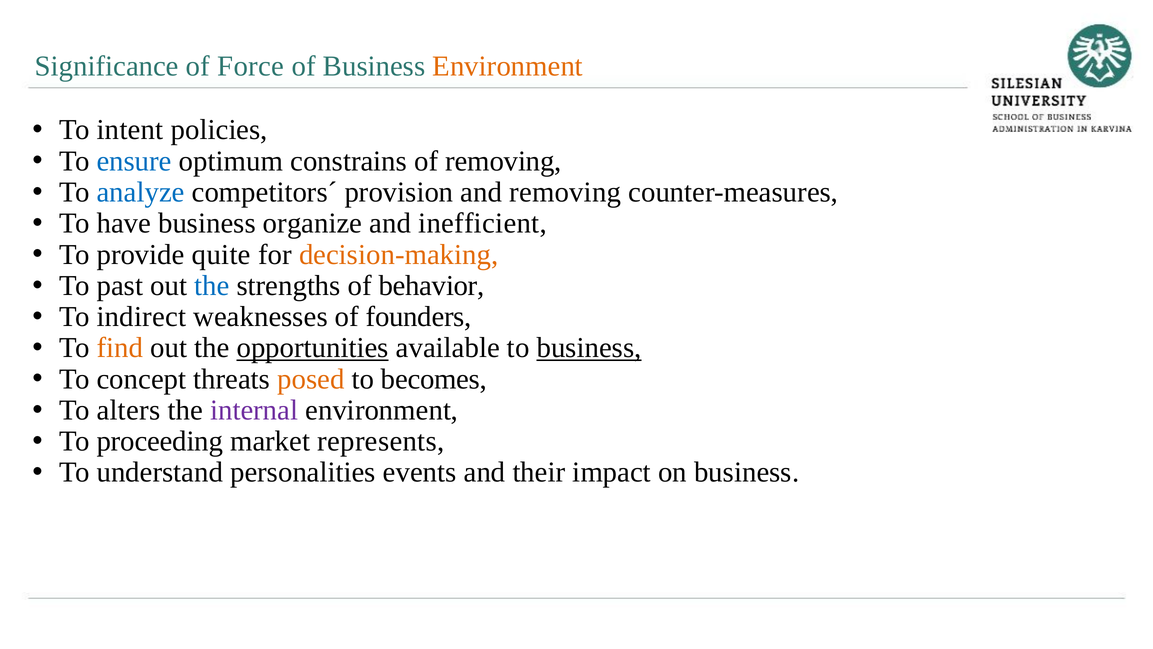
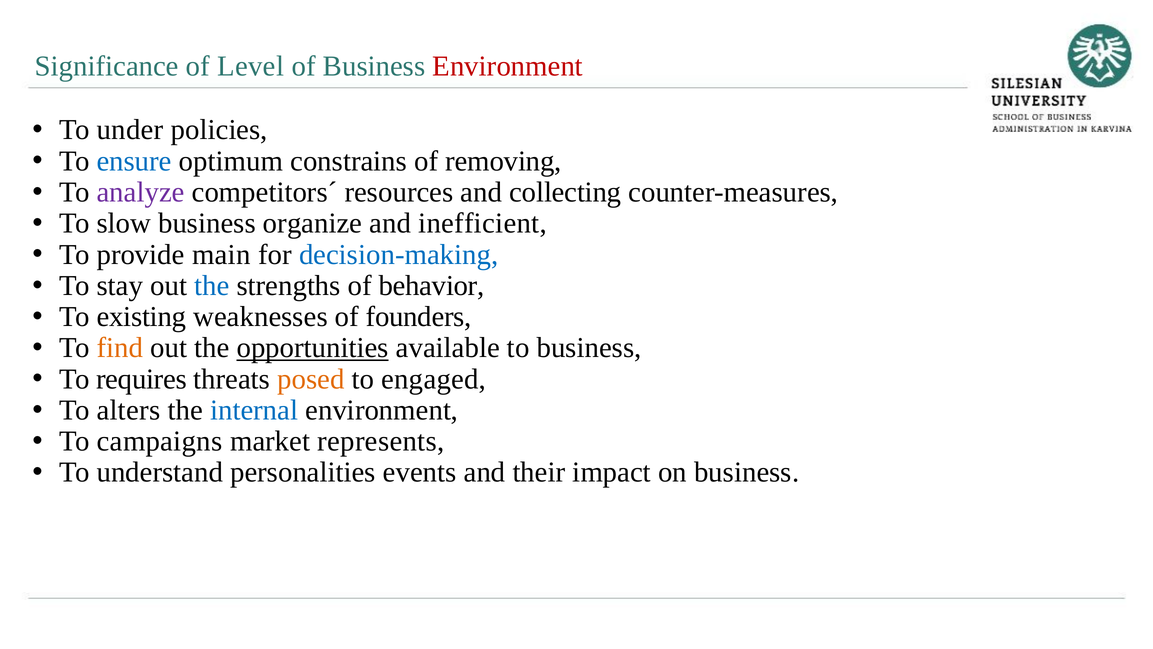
Force: Force -> Level
Environment at (508, 66) colour: orange -> red
intent: intent -> under
analyze colour: blue -> purple
provision: provision -> resources
and removing: removing -> collecting
have: have -> slow
quite: quite -> main
decision-making colour: orange -> blue
past: past -> stay
indirect: indirect -> existing
business at (589, 348) underline: present -> none
concept: concept -> requires
becomes: becomes -> engaged
internal colour: purple -> blue
proceeding: proceeding -> campaigns
